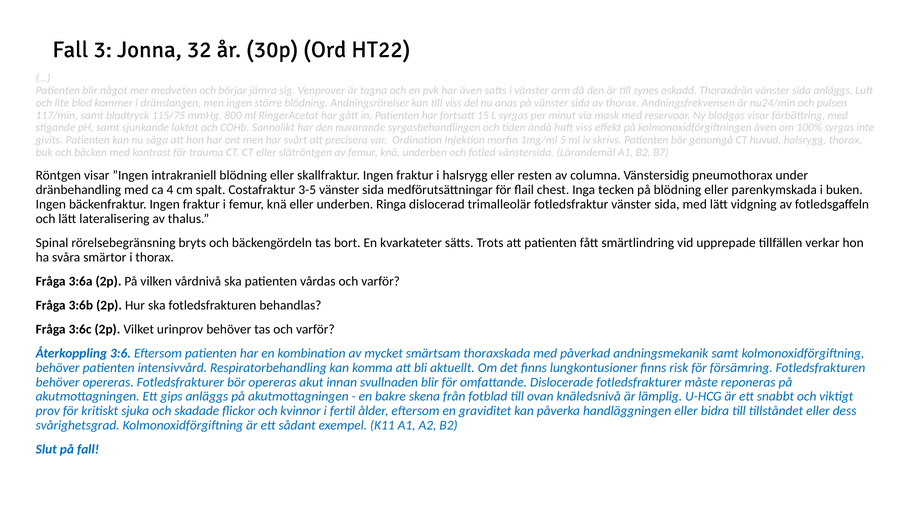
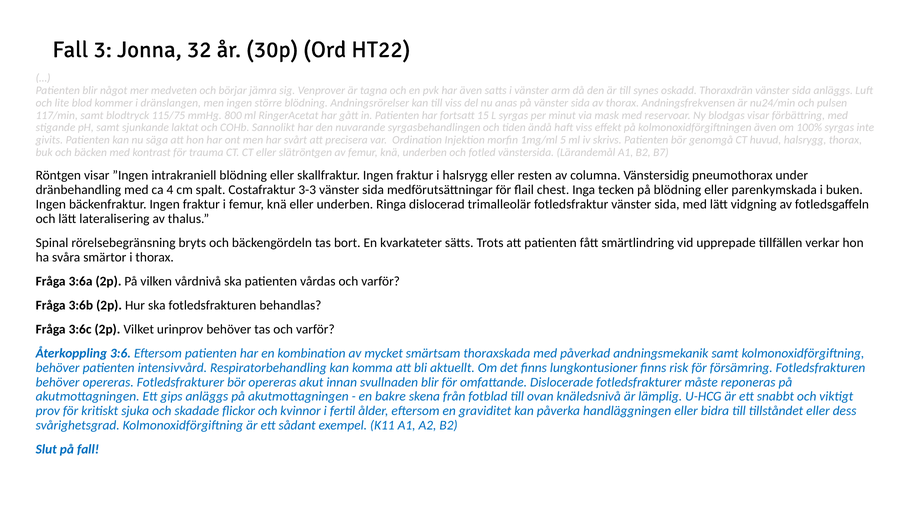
3-5: 3-5 -> 3-3
